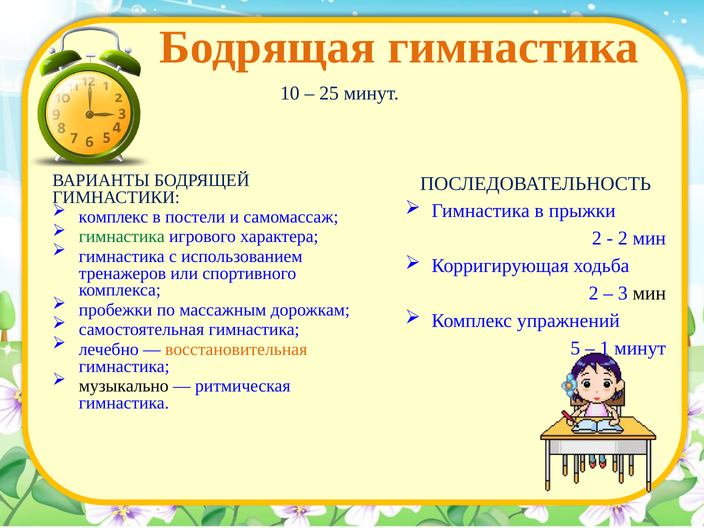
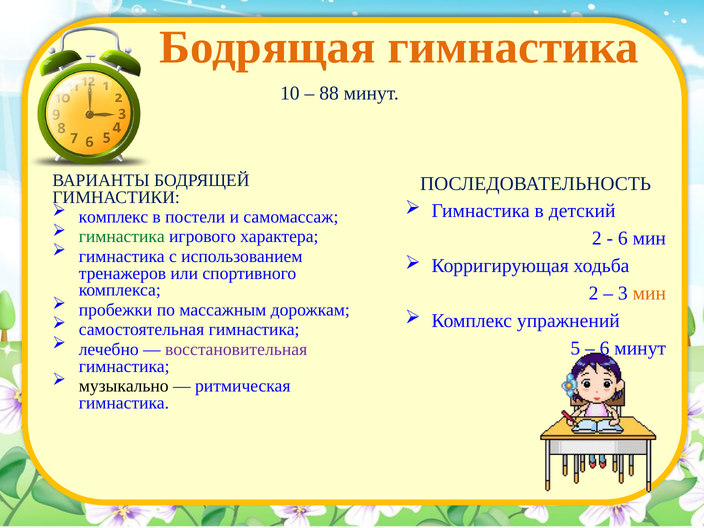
25: 25 -> 88
прыжки: прыжки -> детский
2 at (623, 238): 2 -> 6
мин at (649, 293) colour: black -> orange
восстановительная colour: orange -> purple
1 at (605, 348): 1 -> 6
